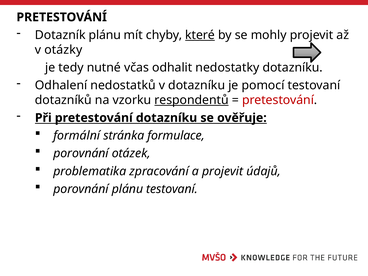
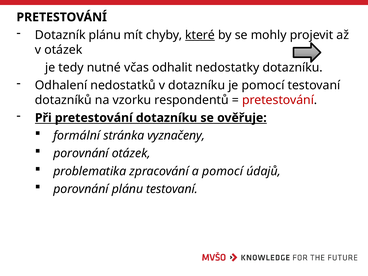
v otázky: otázky -> otázek
respondentů underline: present -> none
formulace: formulace -> vyznačeny
a projevit: projevit -> pomocí
